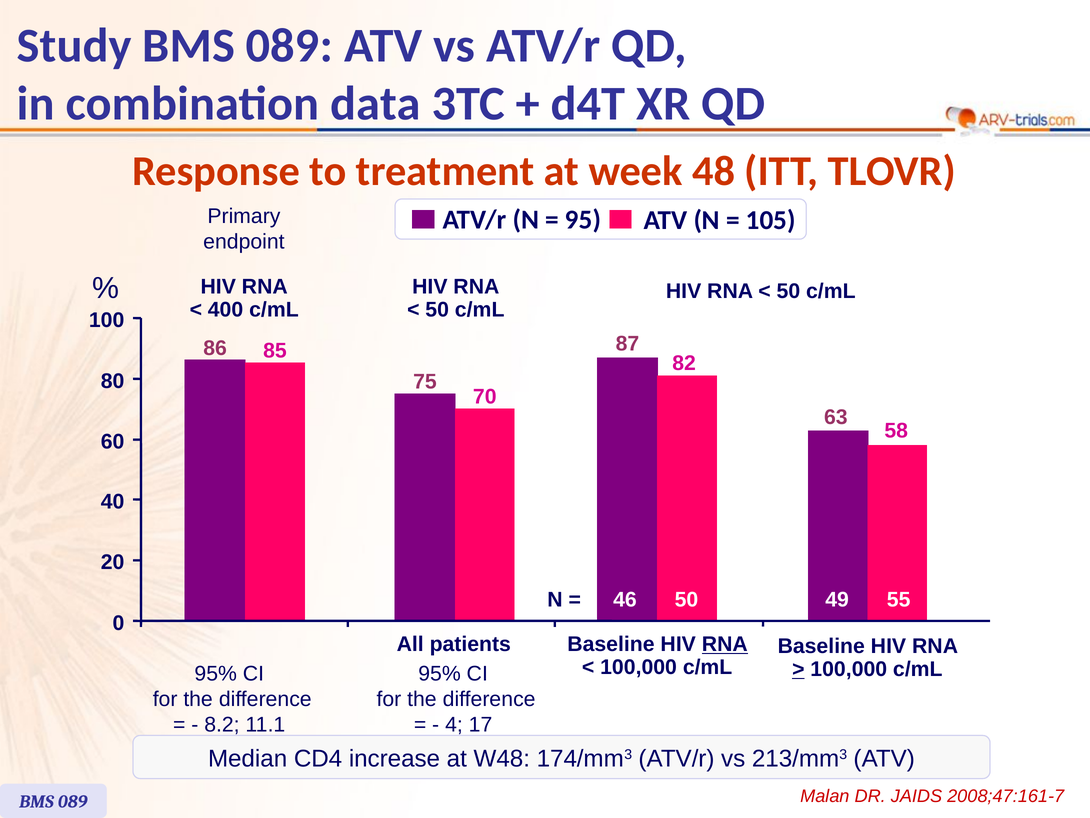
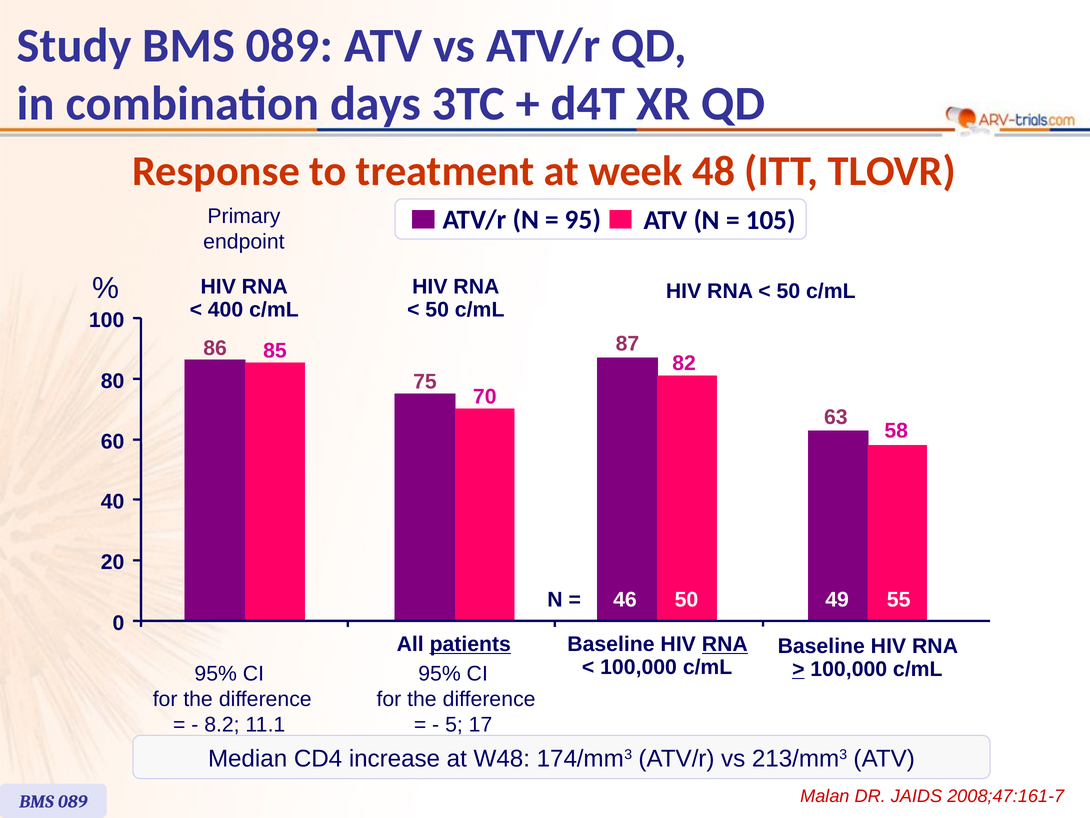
data: data -> days
patients underline: none -> present
4: 4 -> 5
